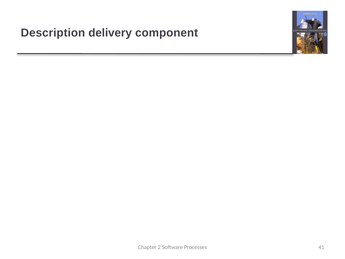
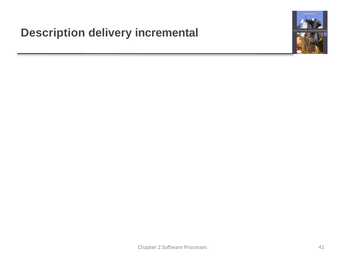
component: component -> incremental
